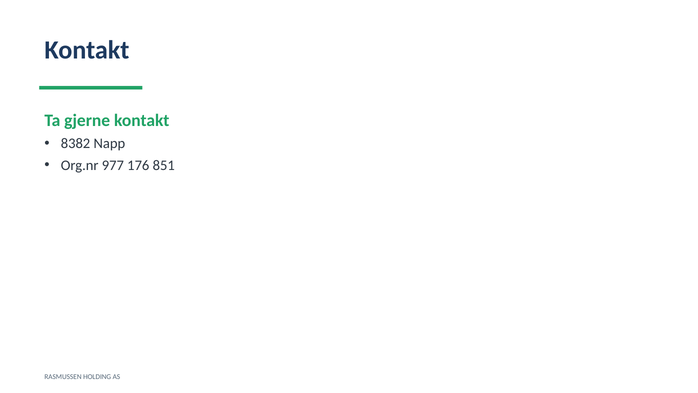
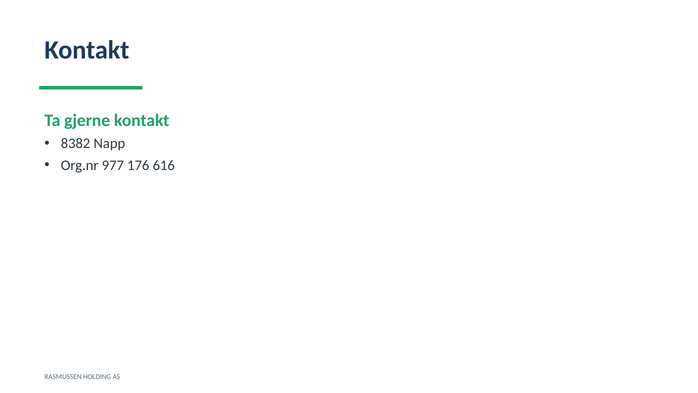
851: 851 -> 616
